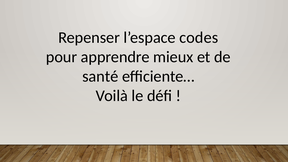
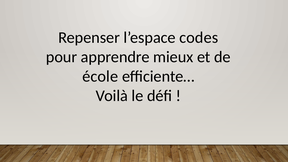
santé: santé -> école
